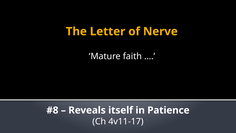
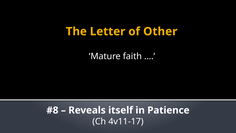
Nerve: Nerve -> Other
